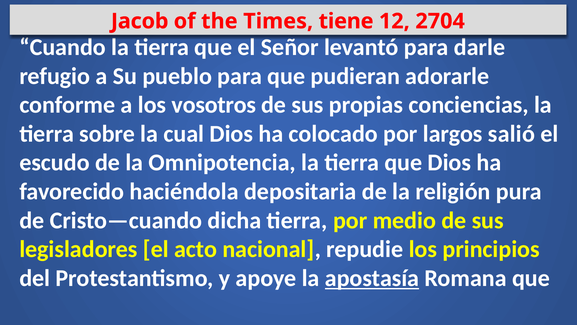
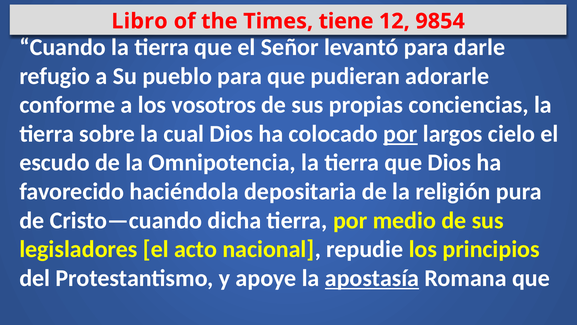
Jacob: Jacob -> Libro
2704: 2704 -> 9854
por at (400, 134) underline: none -> present
salió: salió -> cielo
